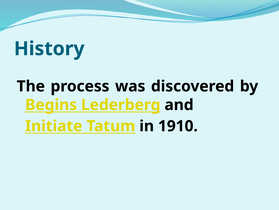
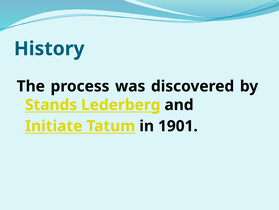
Begins: Begins -> Stands
1910: 1910 -> 1901
